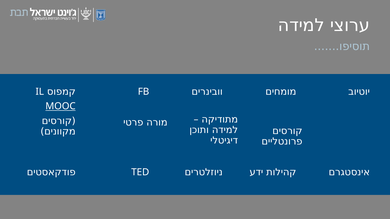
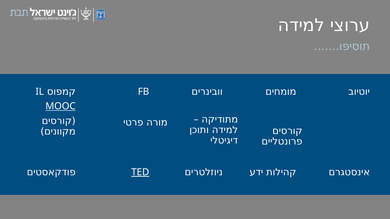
TED underline: none -> present
